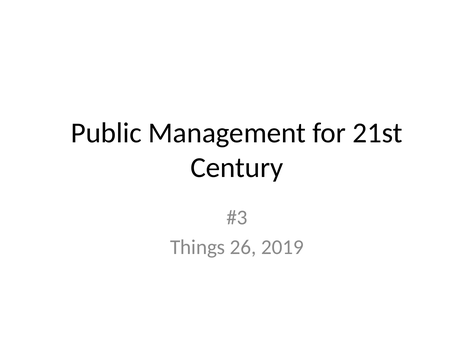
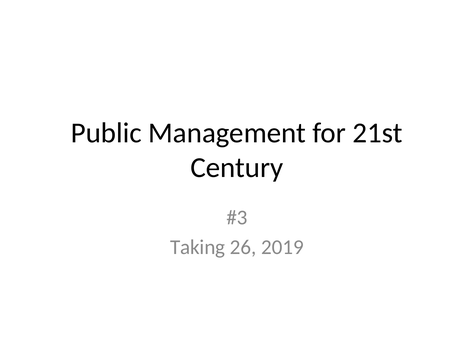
Things: Things -> Taking
